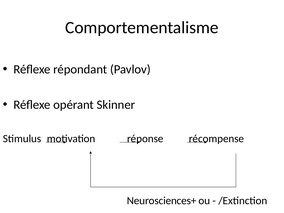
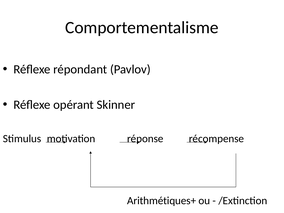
Neurosciences+: Neurosciences+ -> Arithmétiques+
